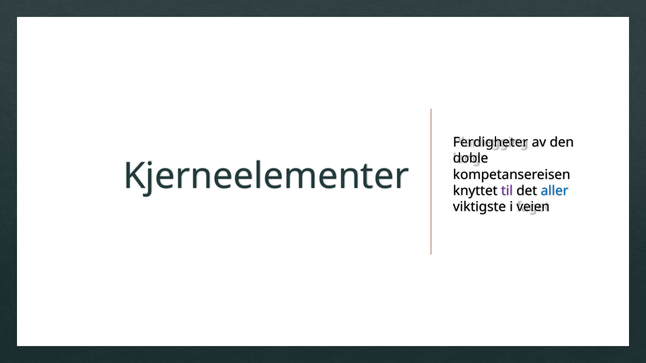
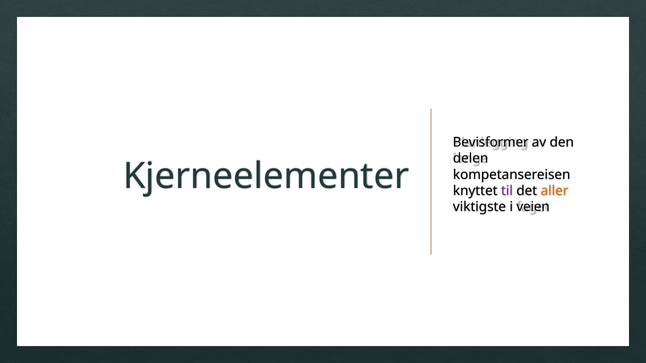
Ferdigheter: Ferdigheter -> Bevisformer
doble: doble -> delen
aller colour: blue -> orange
